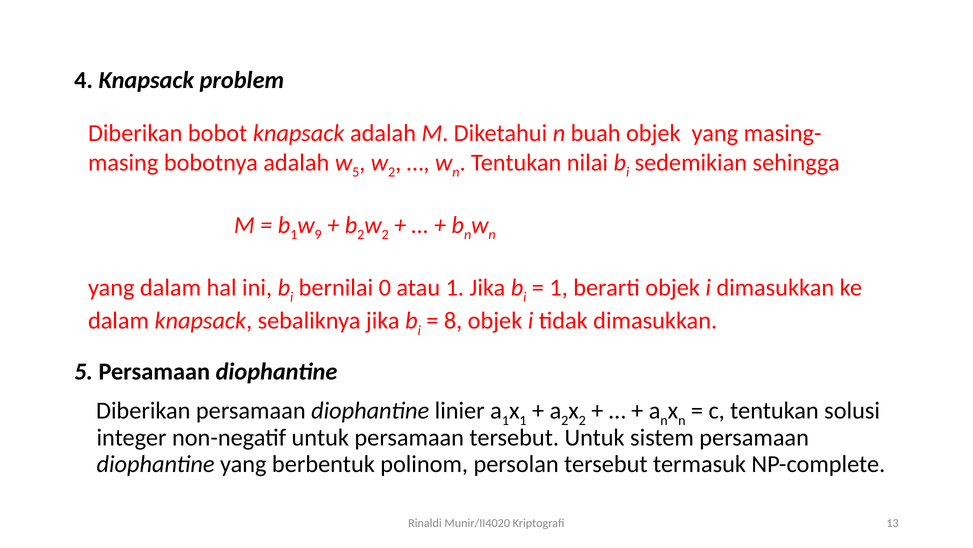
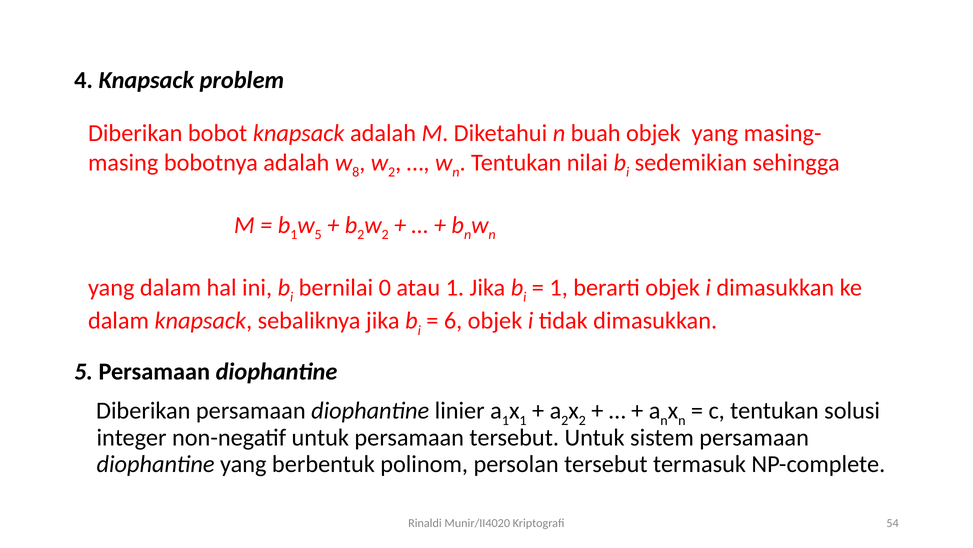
5 at (356, 172): 5 -> 8
9 at (318, 234): 9 -> 5
8: 8 -> 6
13: 13 -> 54
